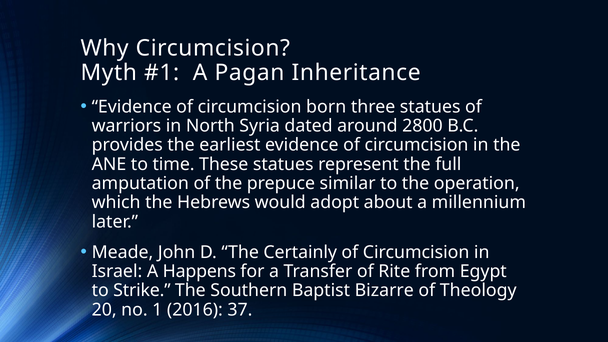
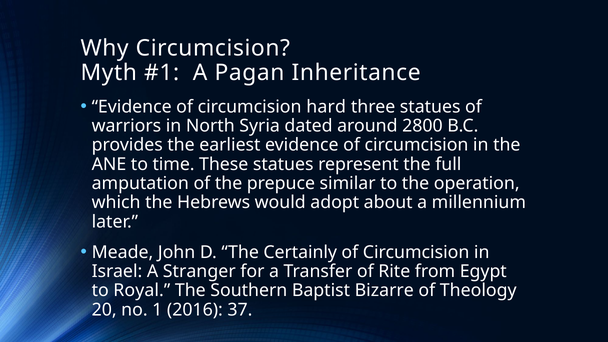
born: born -> hard
Happens: Happens -> Stranger
Strike: Strike -> Royal
